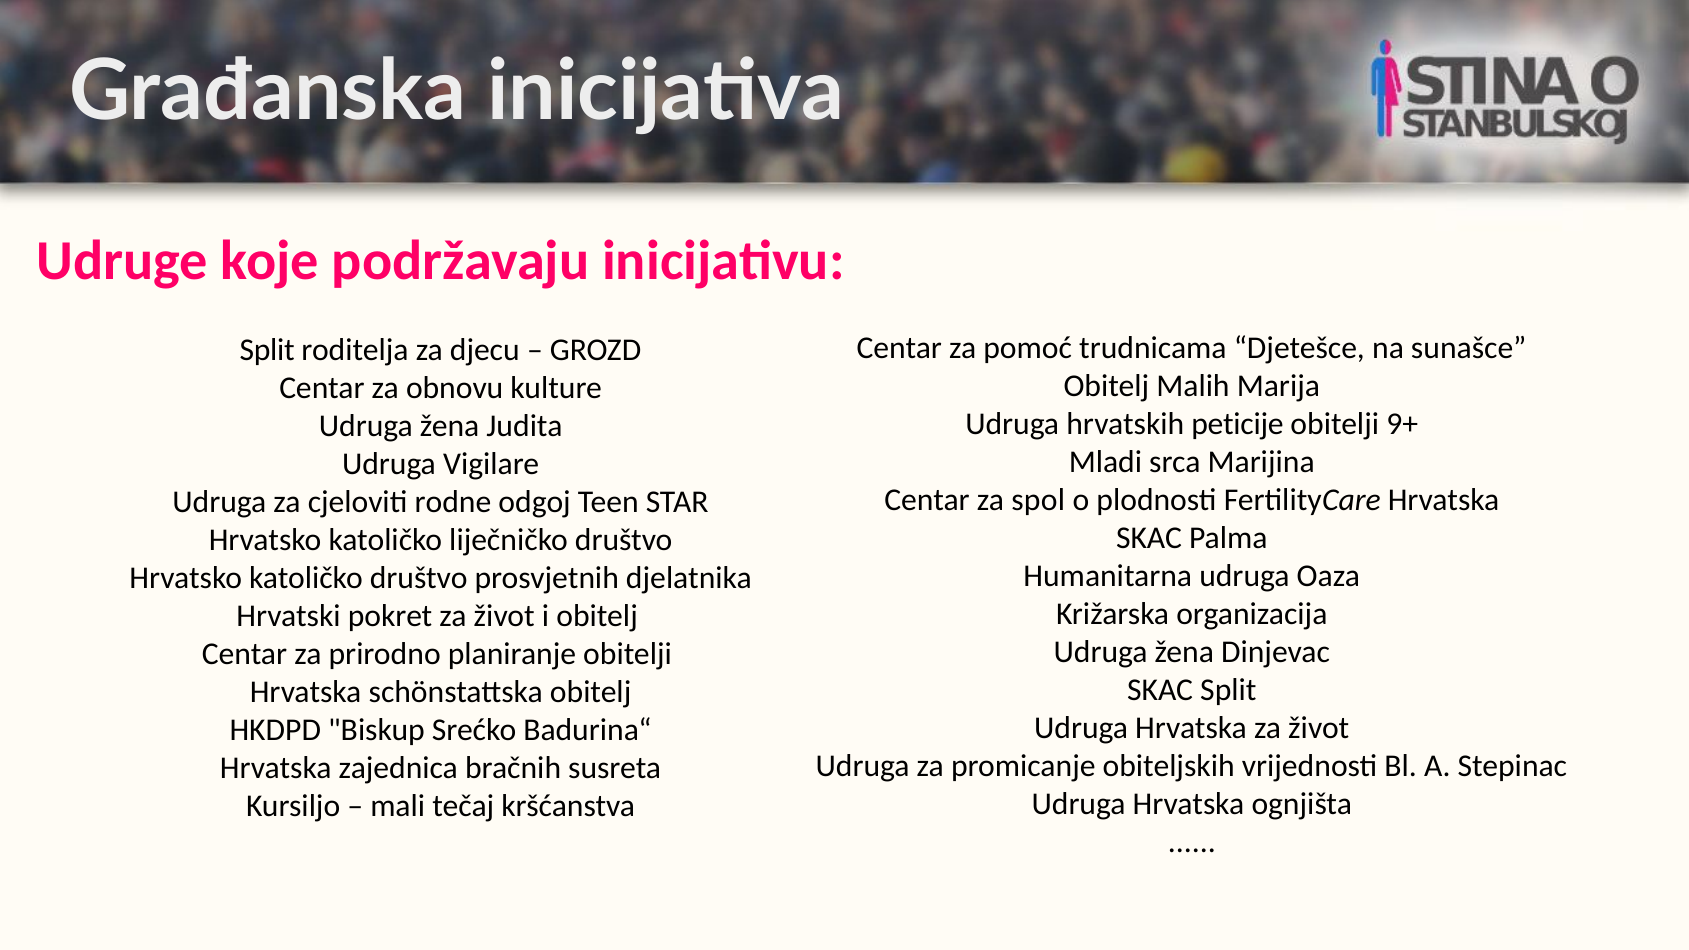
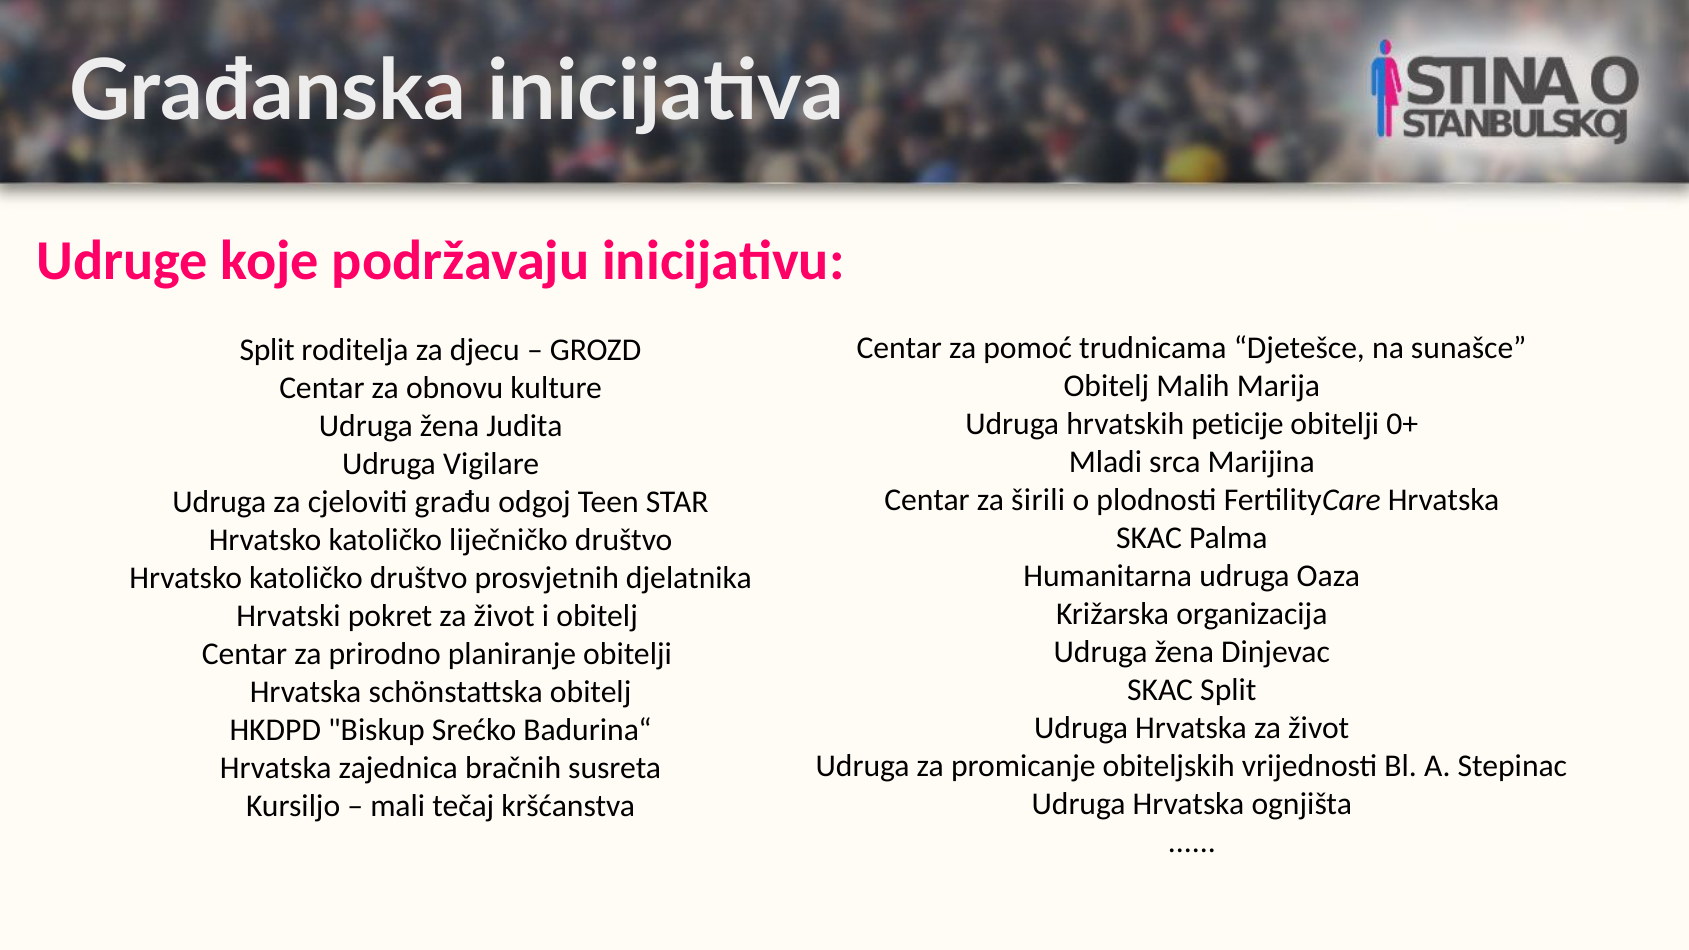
9+: 9+ -> 0+
spol: spol -> širili
rodne: rodne -> građu
